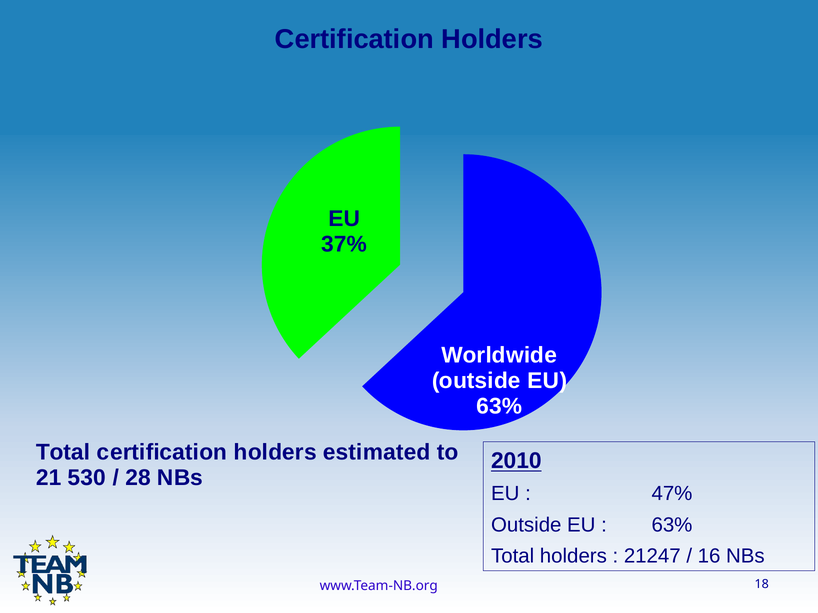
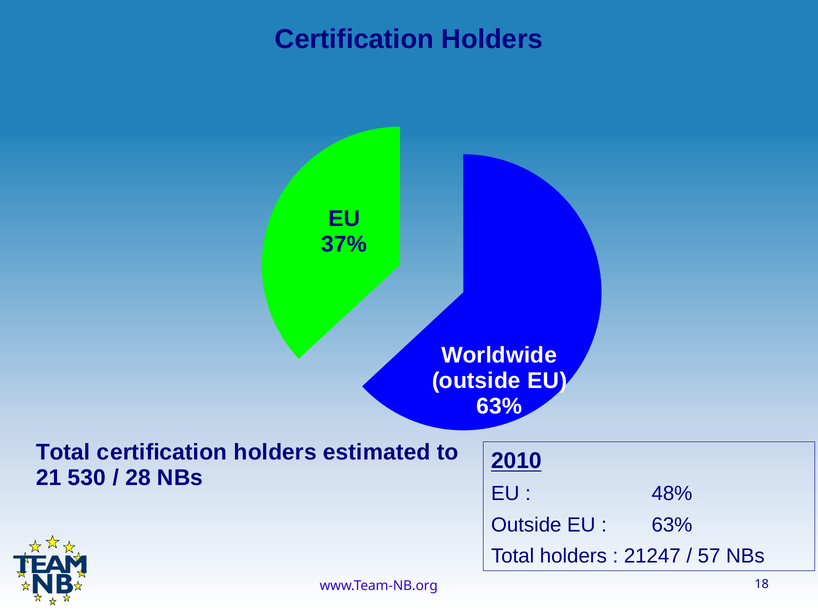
47%: 47% -> 48%
16: 16 -> 57
